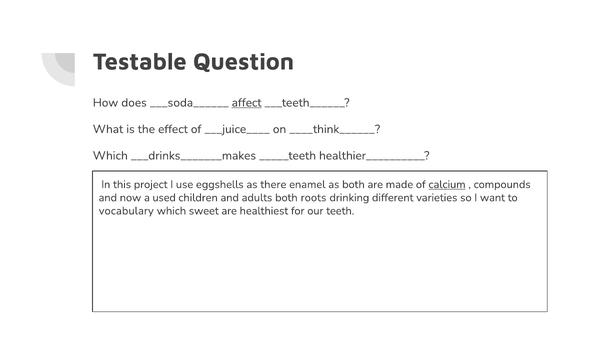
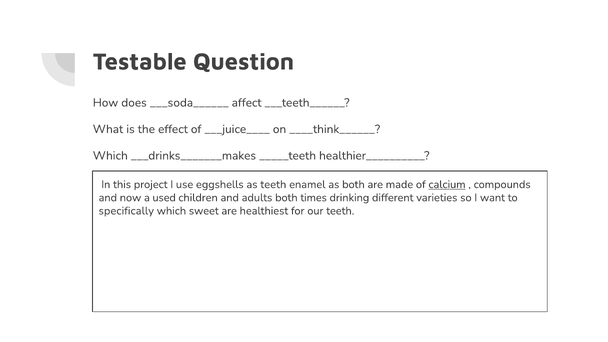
affect underline: present -> none
as there: there -> teeth
roots: roots -> times
vocabulary: vocabulary -> specifically
